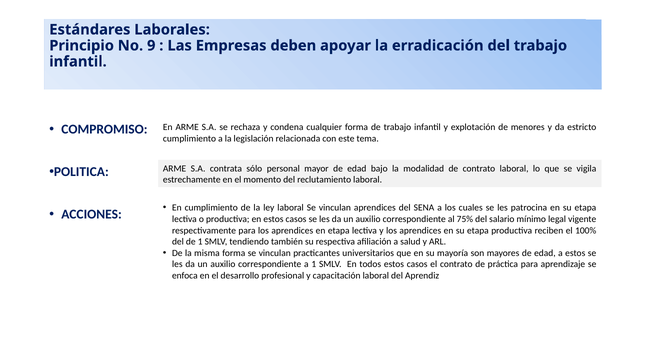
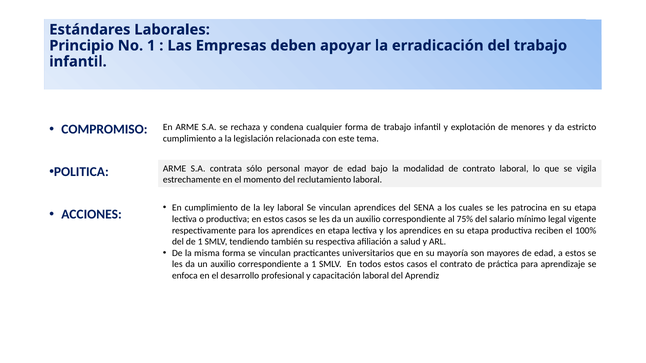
No 9: 9 -> 1
